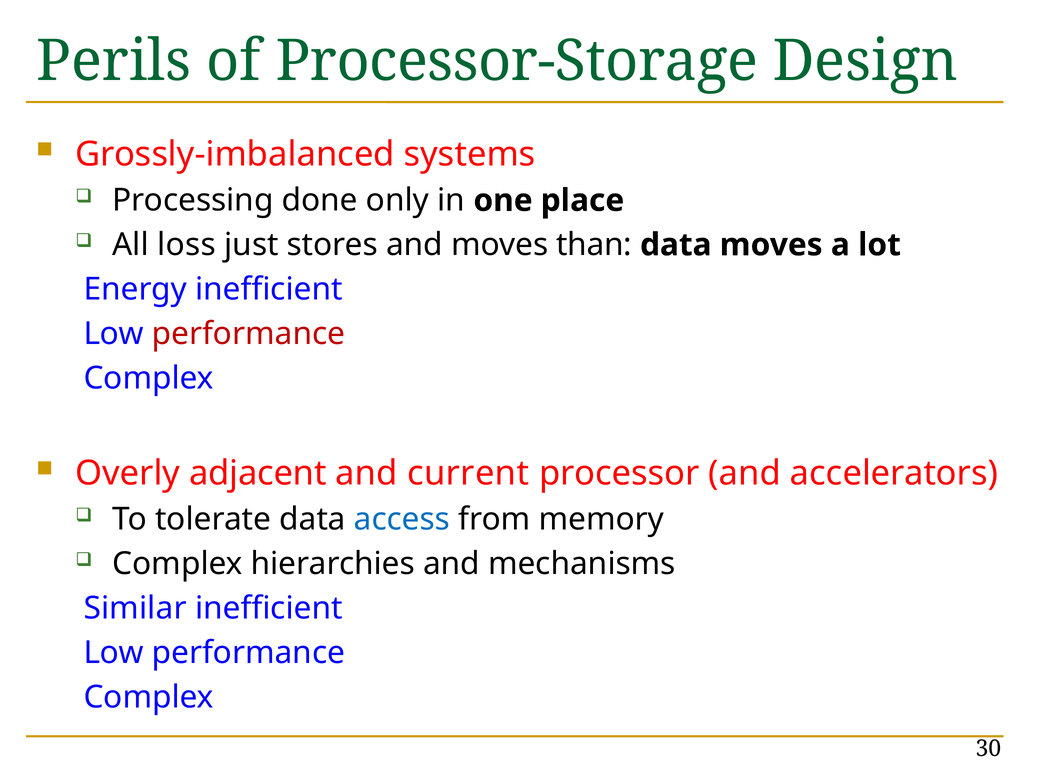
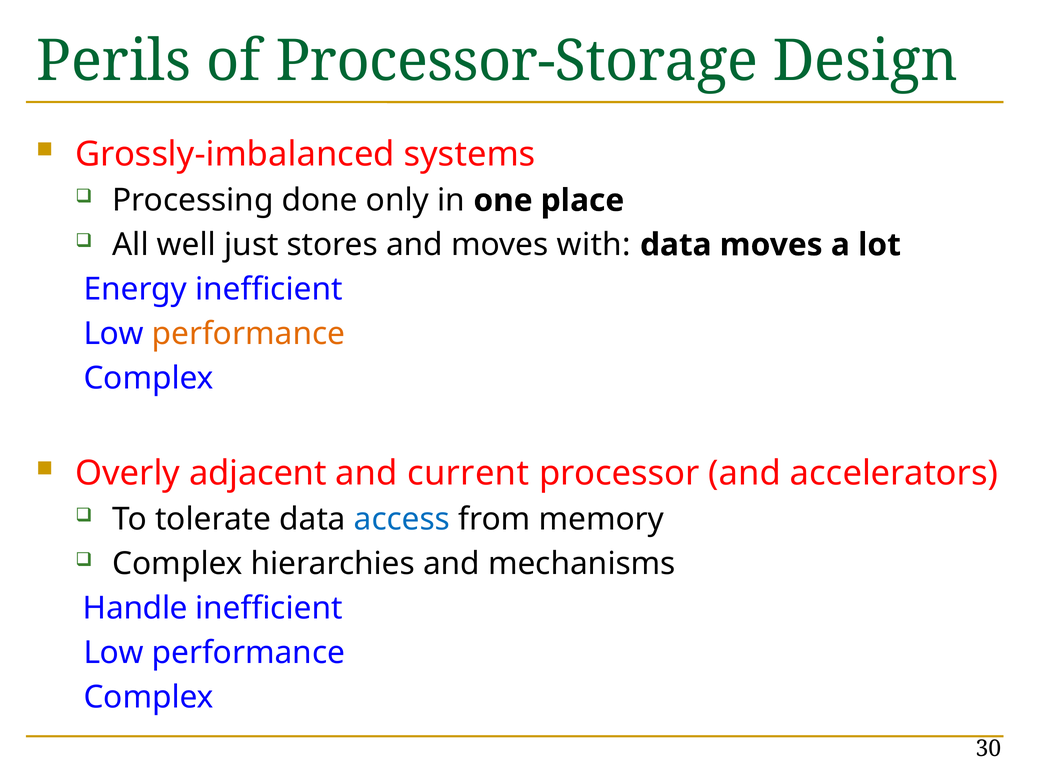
loss: loss -> well
than: than -> with
performance at (248, 333) colour: red -> orange
Similar: Similar -> Handle
